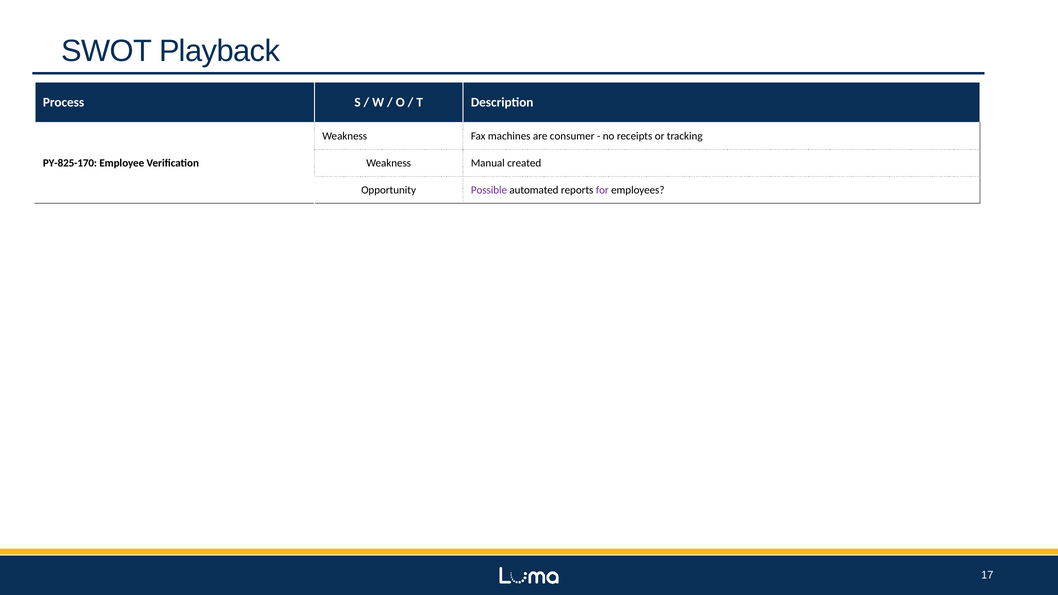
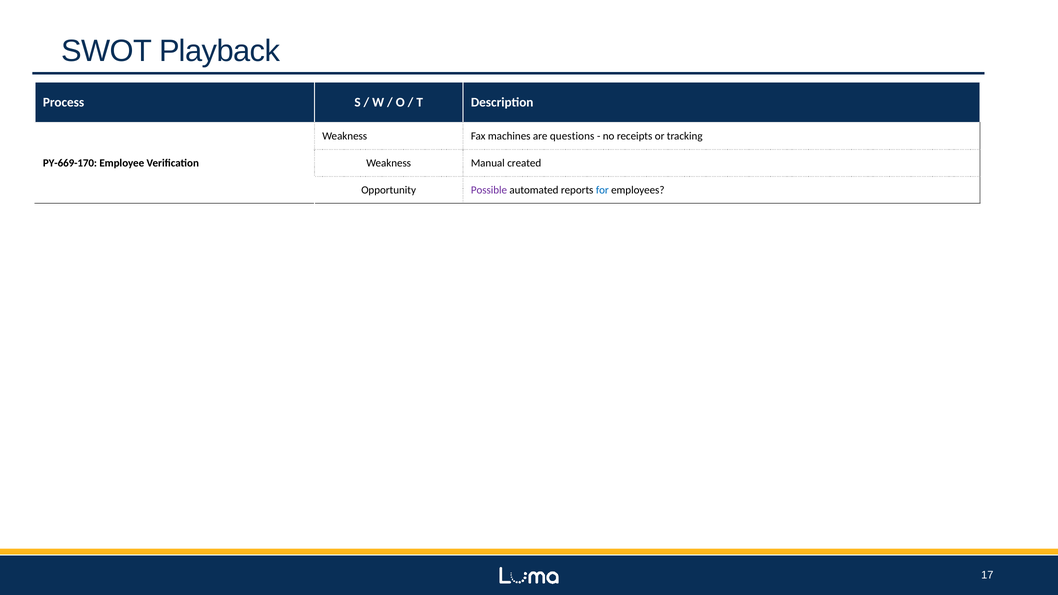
consumer: consumer -> questions
PY-825-170: PY-825-170 -> PY-669-170
for colour: purple -> blue
